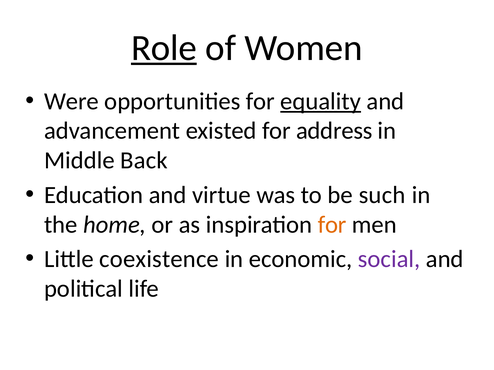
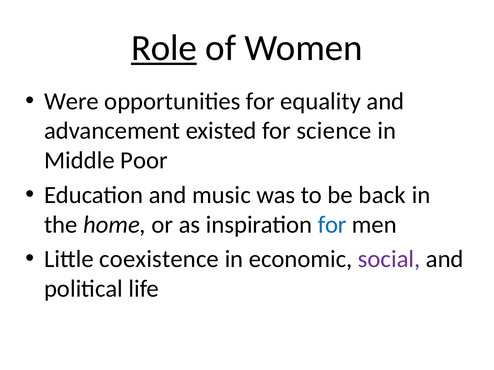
equality underline: present -> none
address: address -> science
Back: Back -> Poor
virtue: virtue -> music
such: such -> back
for at (332, 225) colour: orange -> blue
